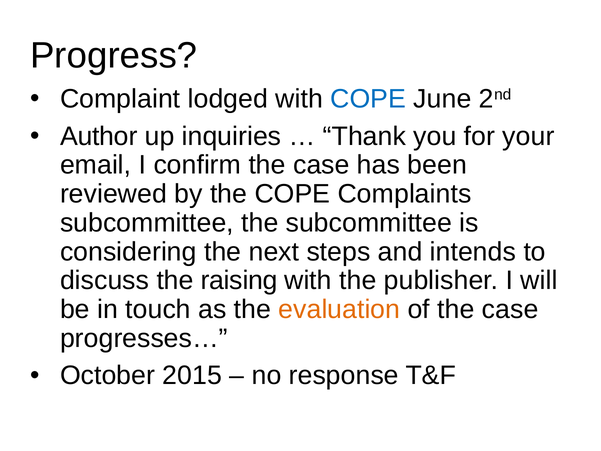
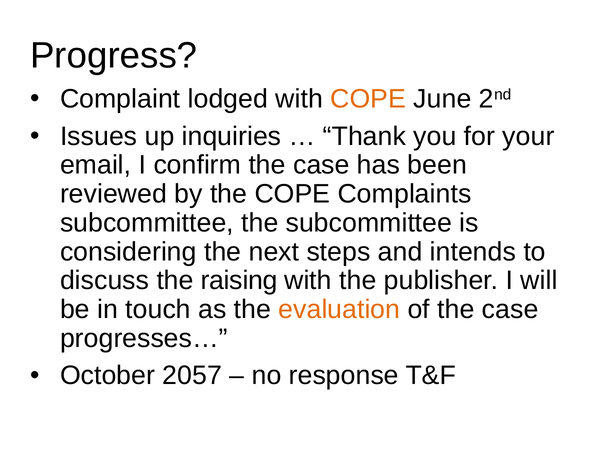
COPE at (368, 99) colour: blue -> orange
Author: Author -> Issues
2015: 2015 -> 2057
